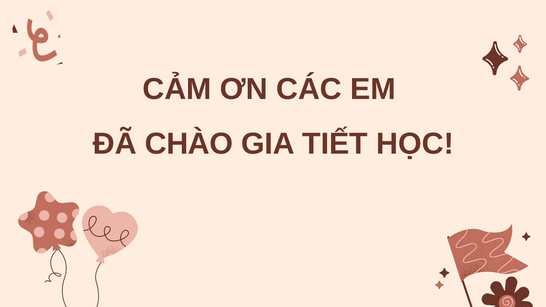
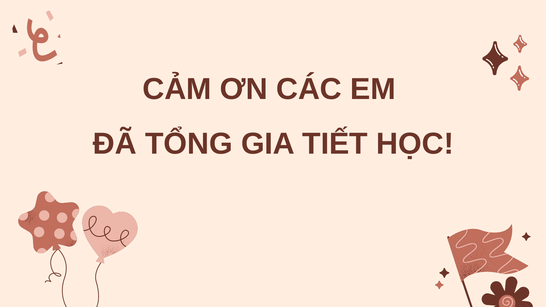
CHÀO: CHÀO -> TỔNG
